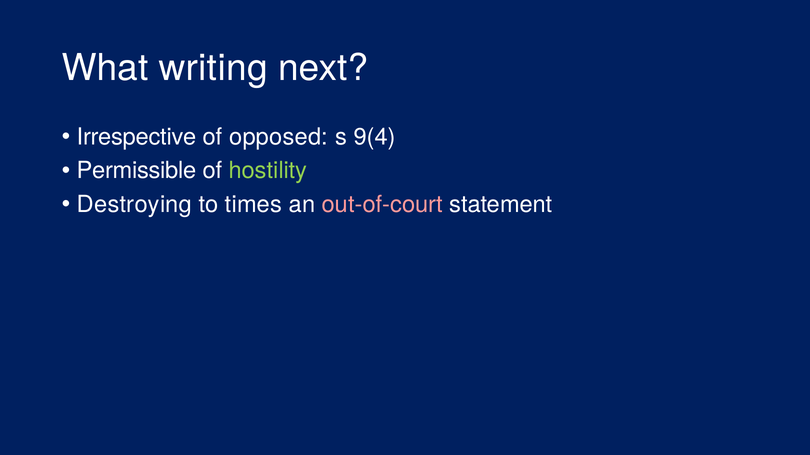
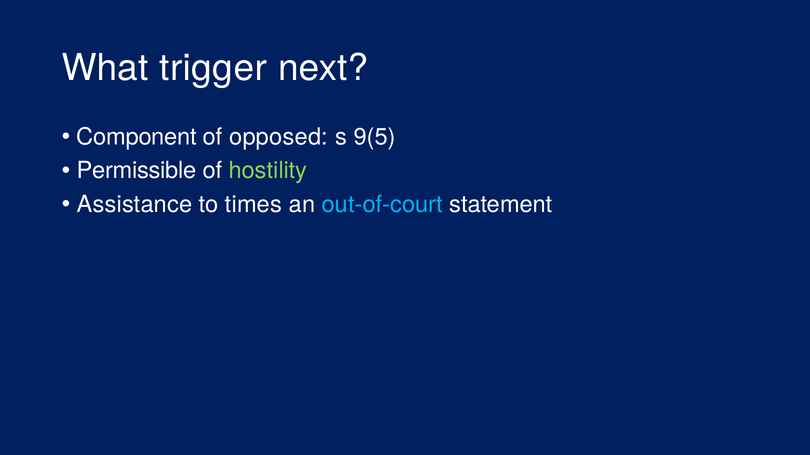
writing: writing -> trigger
Irrespective: Irrespective -> Component
9(4: 9(4 -> 9(5
Destroying: Destroying -> Assistance
out-of-court colour: pink -> light blue
